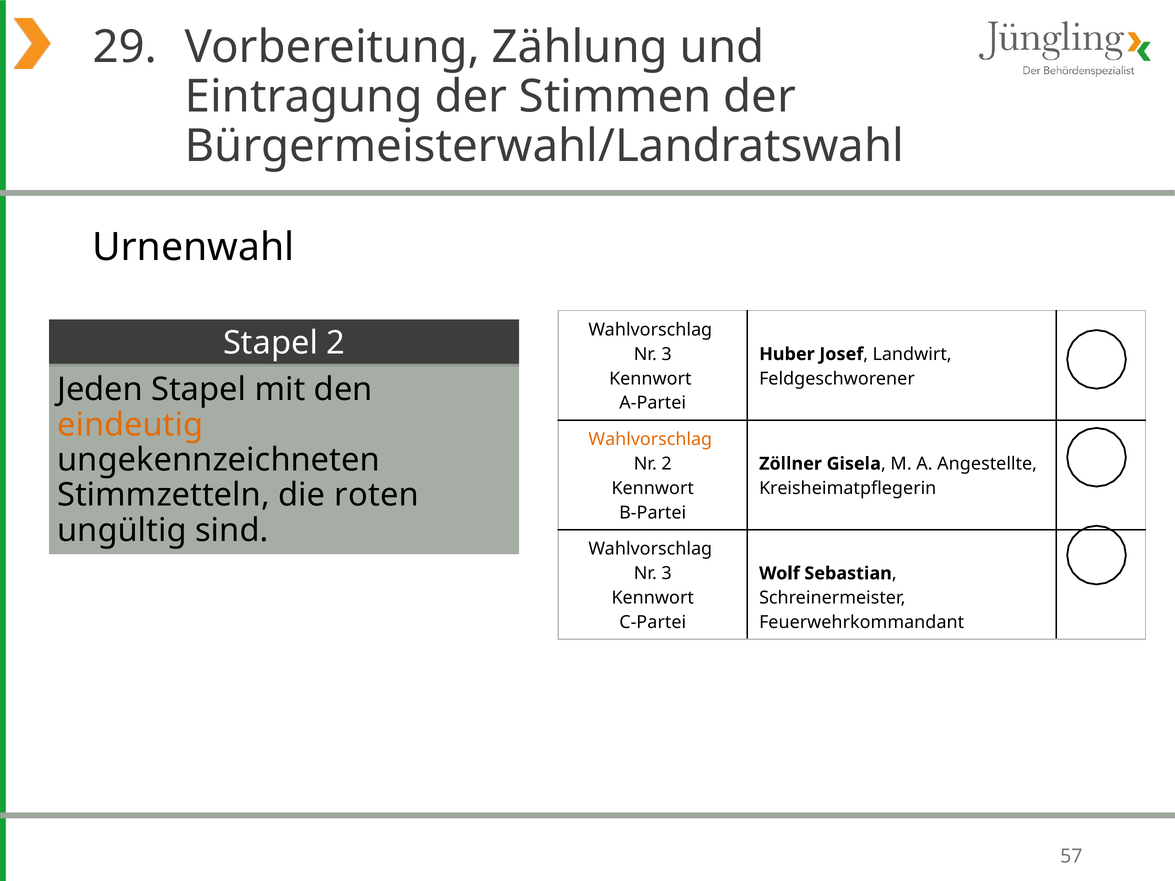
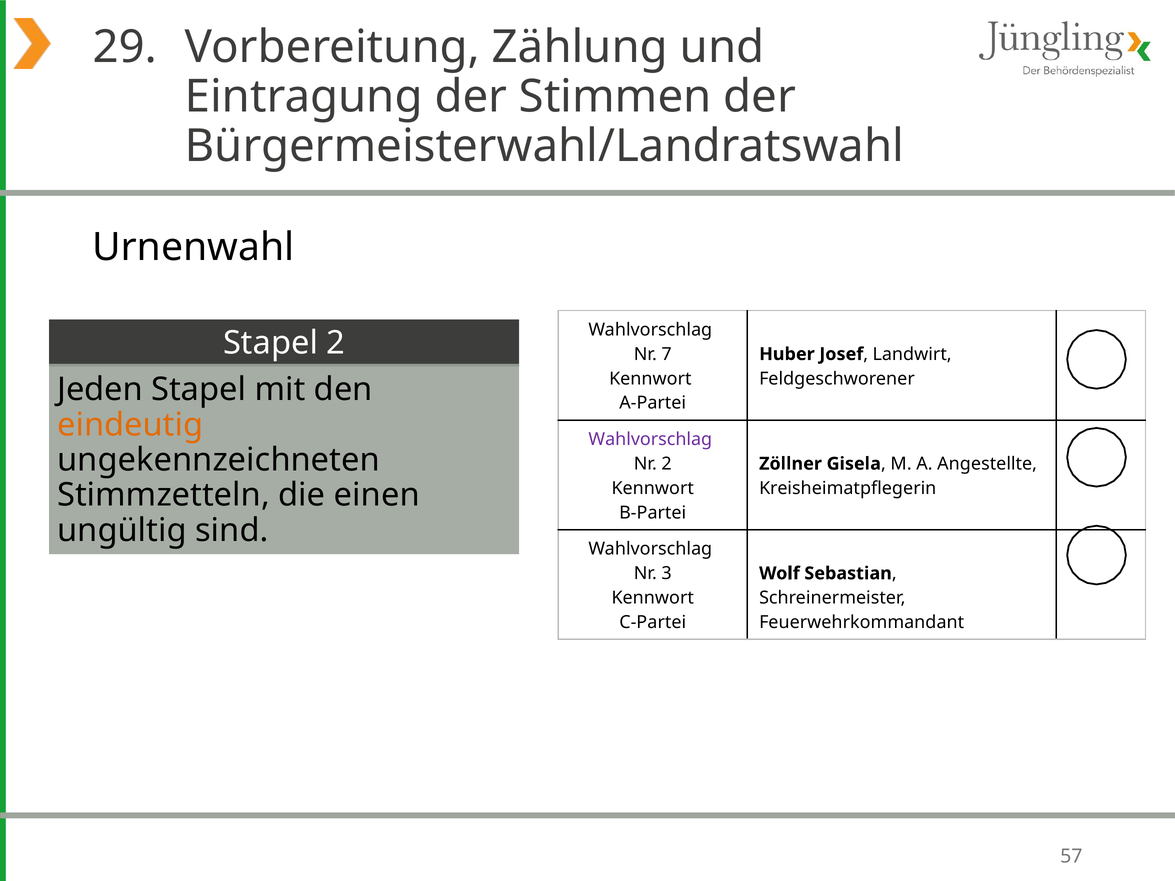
3 at (667, 354): 3 -> 7
Wahlvorschlag at (650, 439) colour: orange -> purple
roten: roten -> einen
